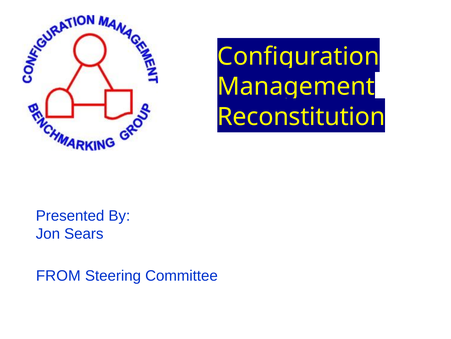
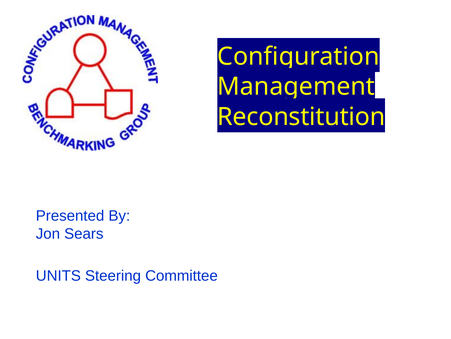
FROM: FROM -> UNITS
